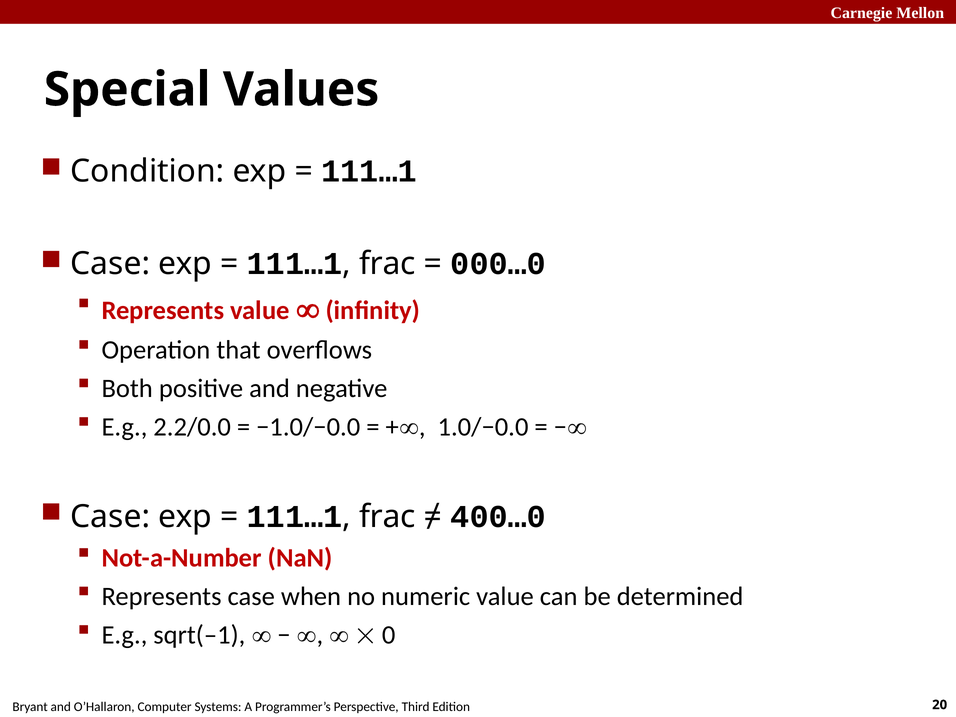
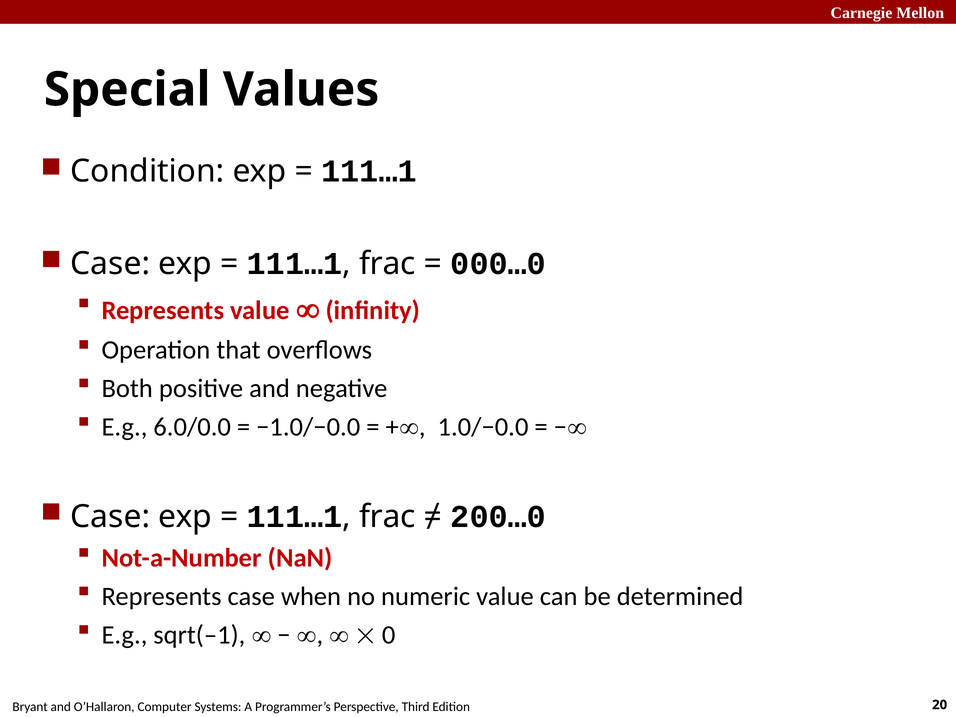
2.2/0.0: 2.2/0.0 -> 6.0/0.0
400…0: 400…0 -> 200…0
